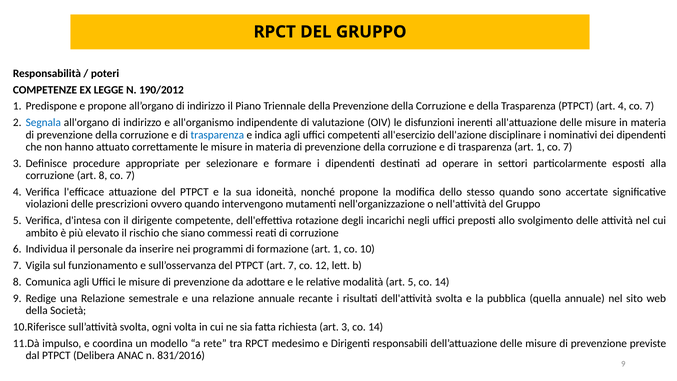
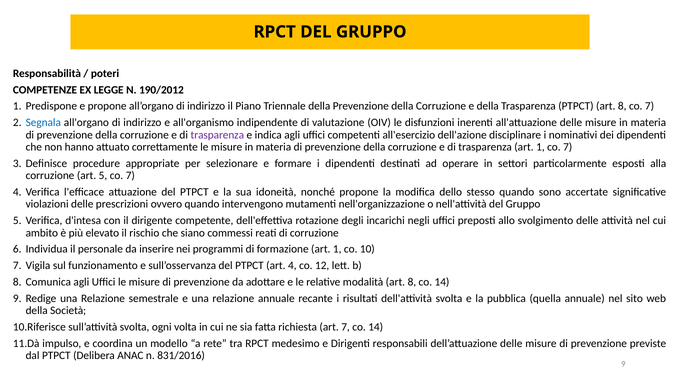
PTPCT art 4: 4 -> 8
trasparenza at (217, 135) colour: blue -> purple
art 8: 8 -> 5
art 7: 7 -> 4
modalità art 5: 5 -> 8
art 3: 3 -> 7
